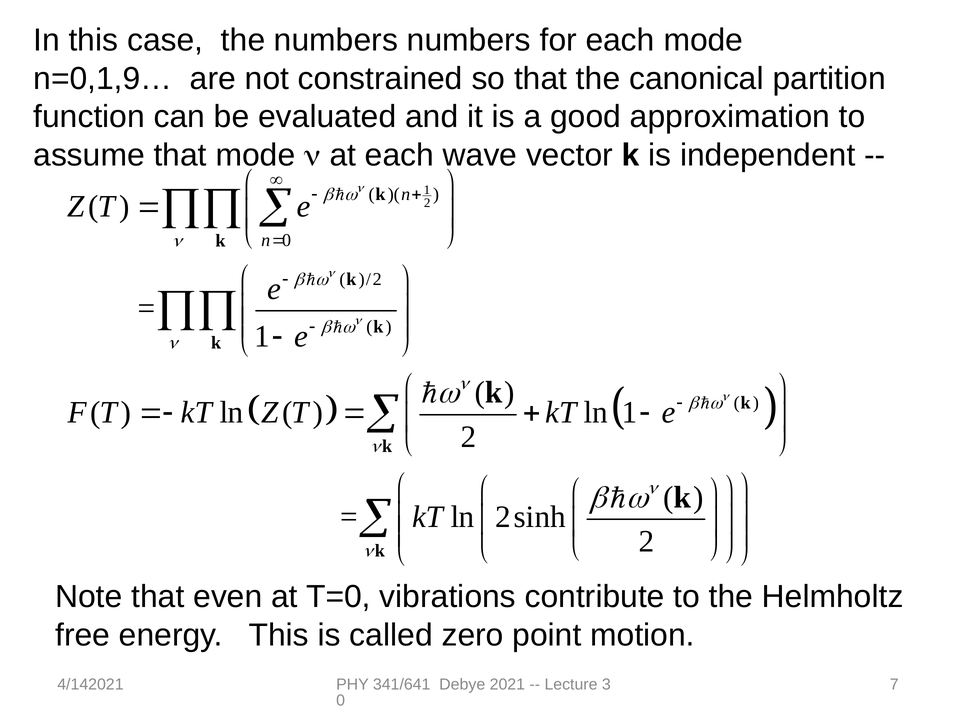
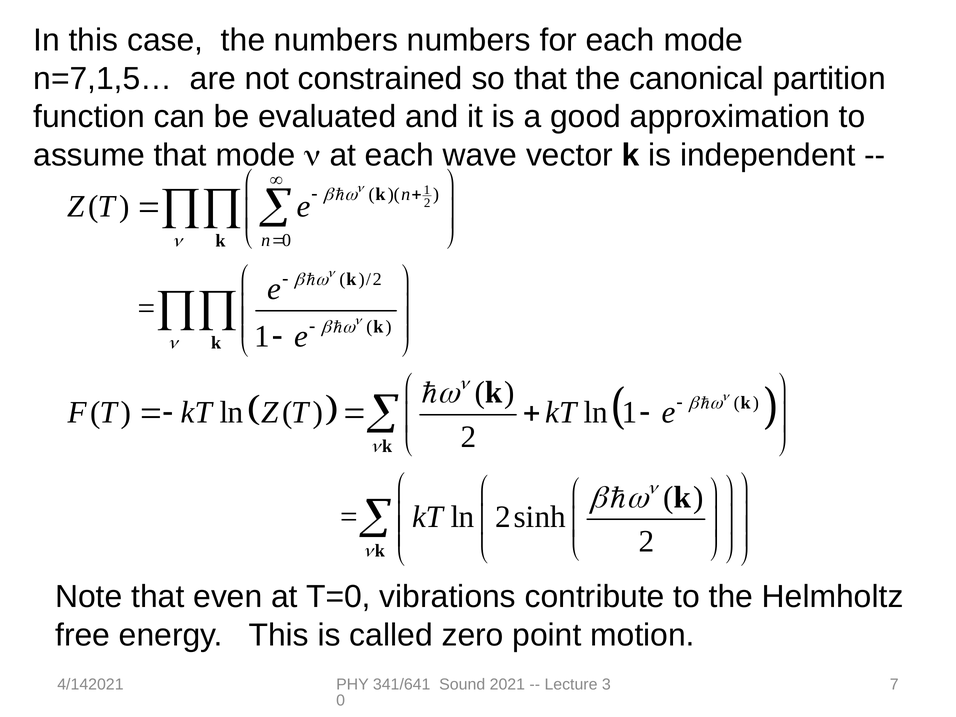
n=0,1,9…: n=0,1,9… -> n=7,1,5…
Debye: Debye -> Sound
